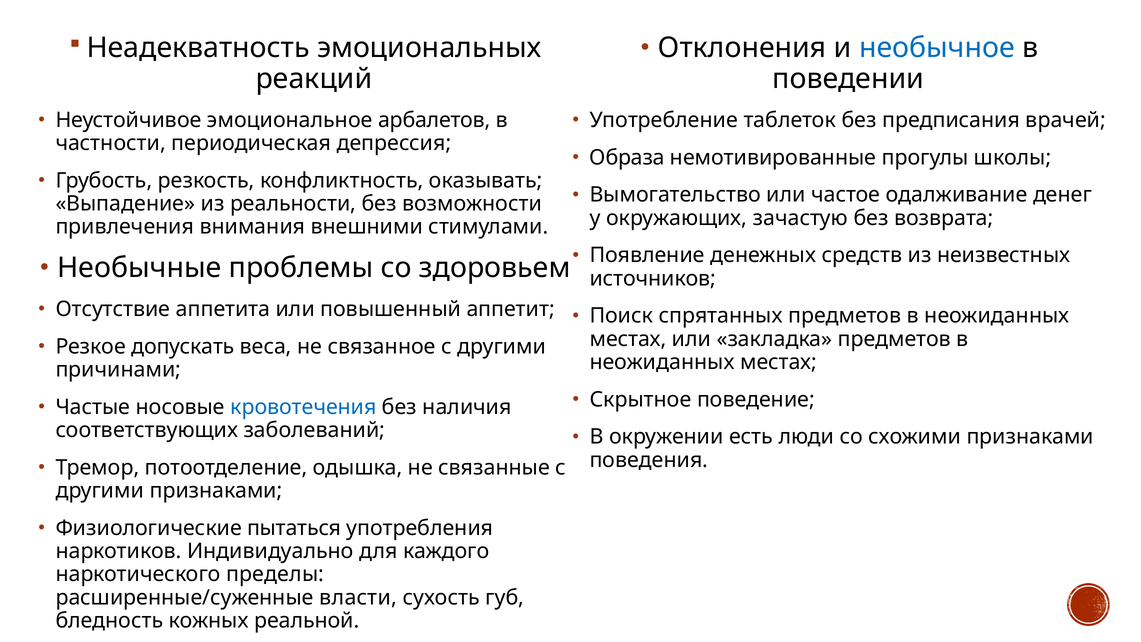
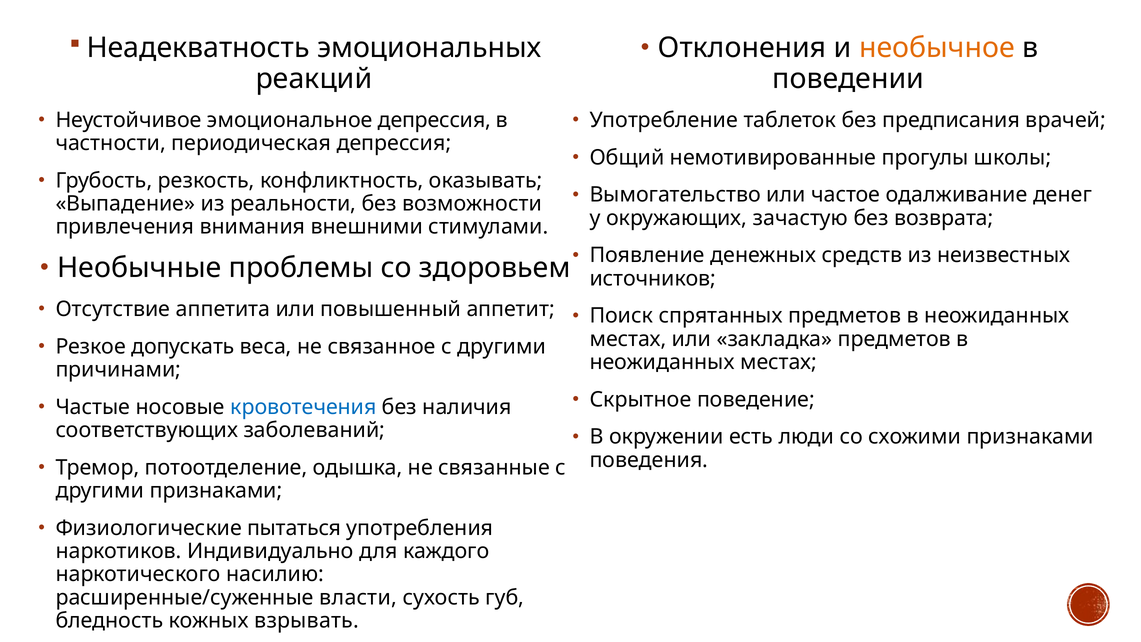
необычное colour: blue -> orange
эмоциональное арбалетов: арбалетов -> депрессия
Образа: Образа -> Общий
пределы: пределы -> насилию
реальной: реальной -> взрывать
